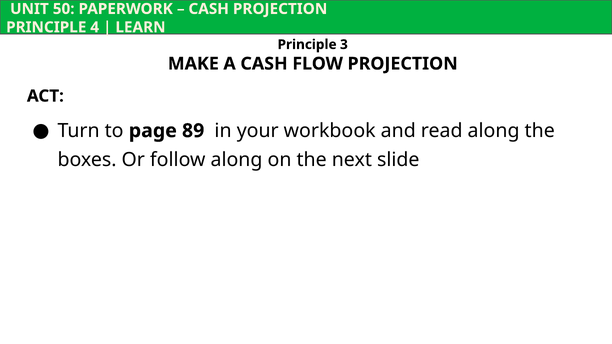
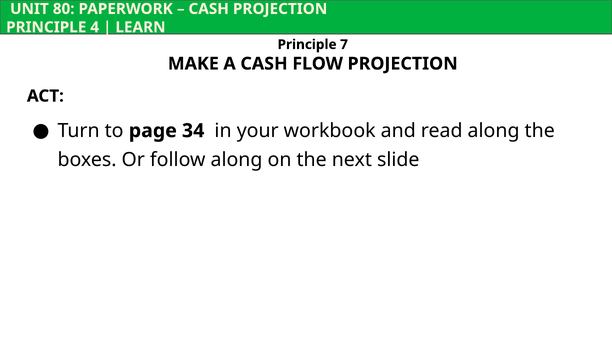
50: 50 -> 80
3: 3 -> 7
89: 89 -> 34
